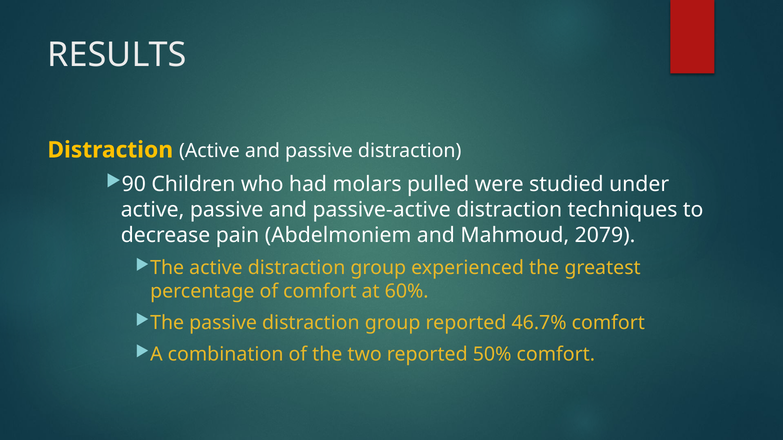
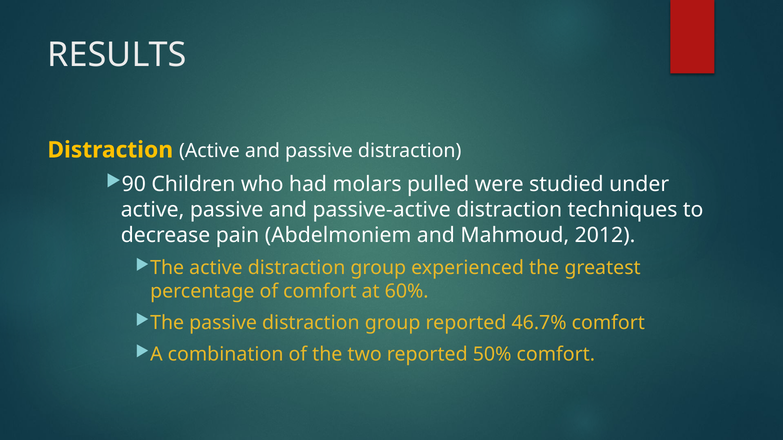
2079: 2079 -> 2012
